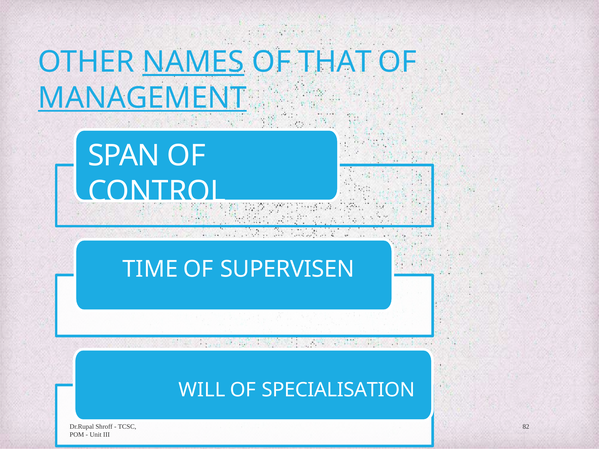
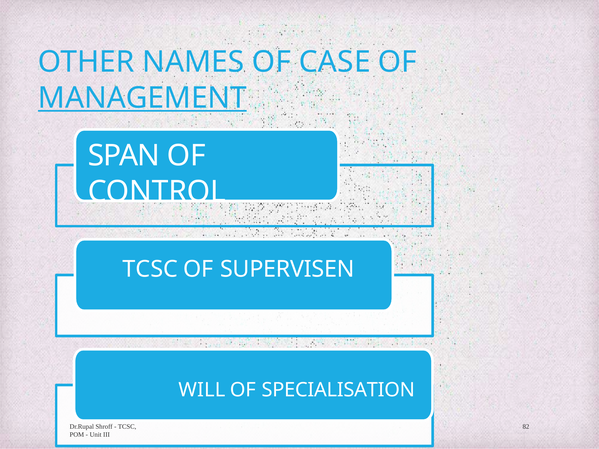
NAMES underline: present -> none
THAT: THAT -> CASE
TIME at (150, 269): TIME -> TCSC
